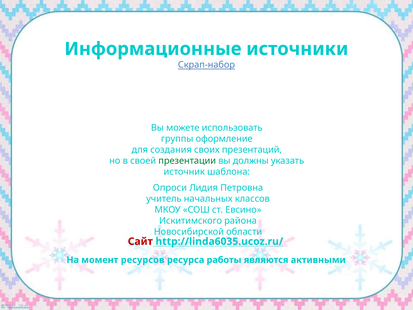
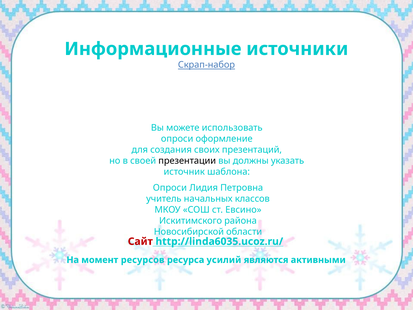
группы at (177, 139): группы -> опроси
презентации colour: green -> black
работы: работы -> усилий
